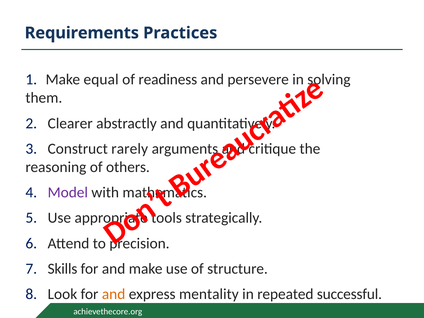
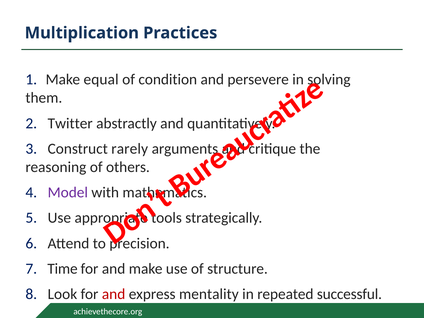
Requirements: Requirements -> Multiplication
readiness: readiness -> condition
Clearer: Clearer -> Twitter
Skills: Skills -> Time
and at (114, 294) colour: orange -> red
